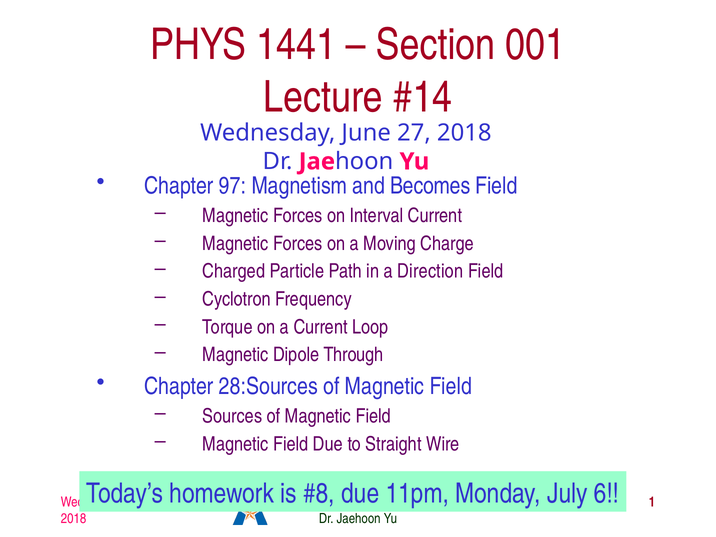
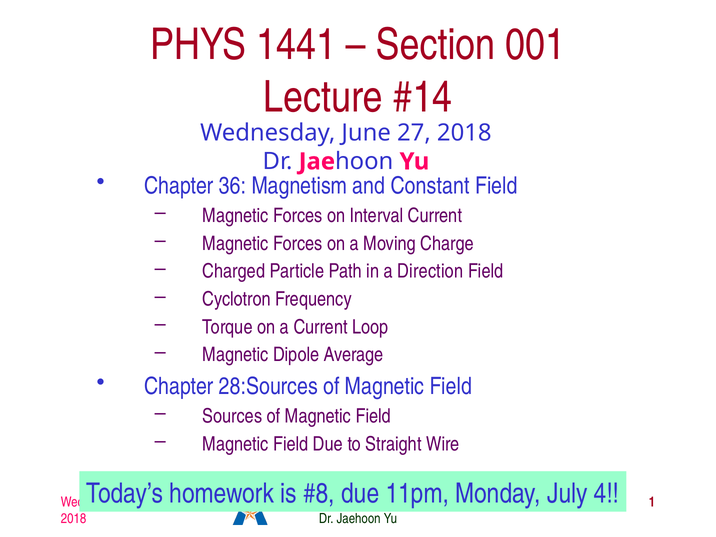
97: 97 -> 36
Becomes: Becomes -> Constant
Through: Through -> Average
6: 6 -> 4
